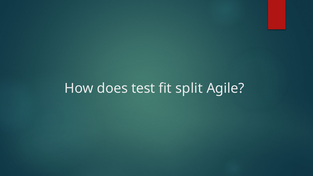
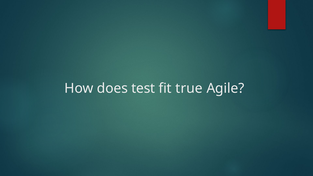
split: split -> true
